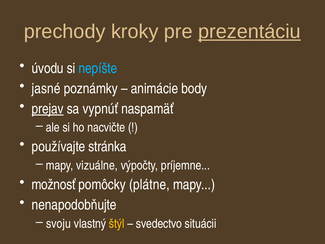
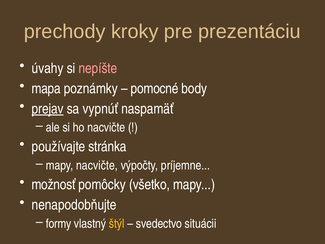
prezentáciu underline: present -> none
úvodu: úvodu -> úvahy
nepíšte colour: light blue -> pink
jasné: jasné -> mapa
animácie: animácie -> pomocné
mapy vizuálne: vizuálne -> nacvičte
plátne: plátne -> všetko
svoju: svoju -> formy
